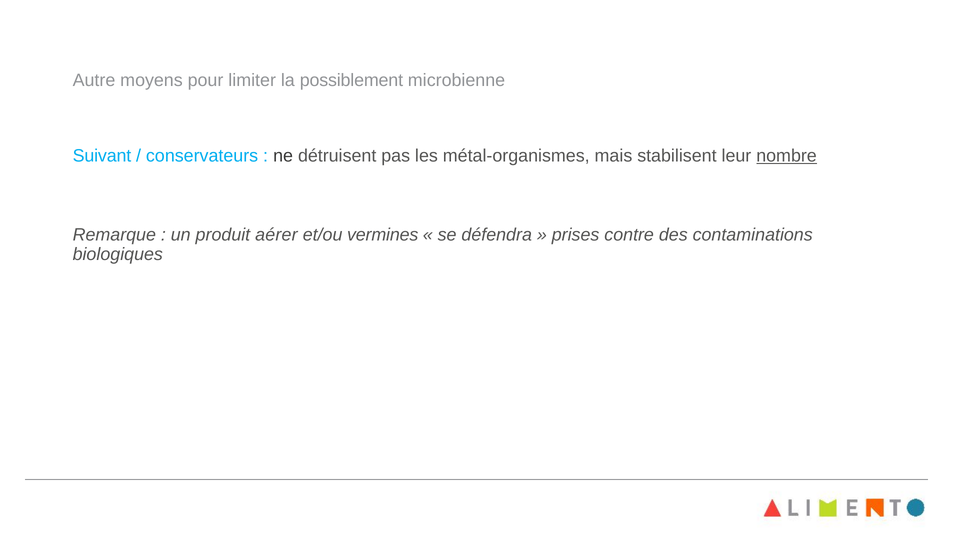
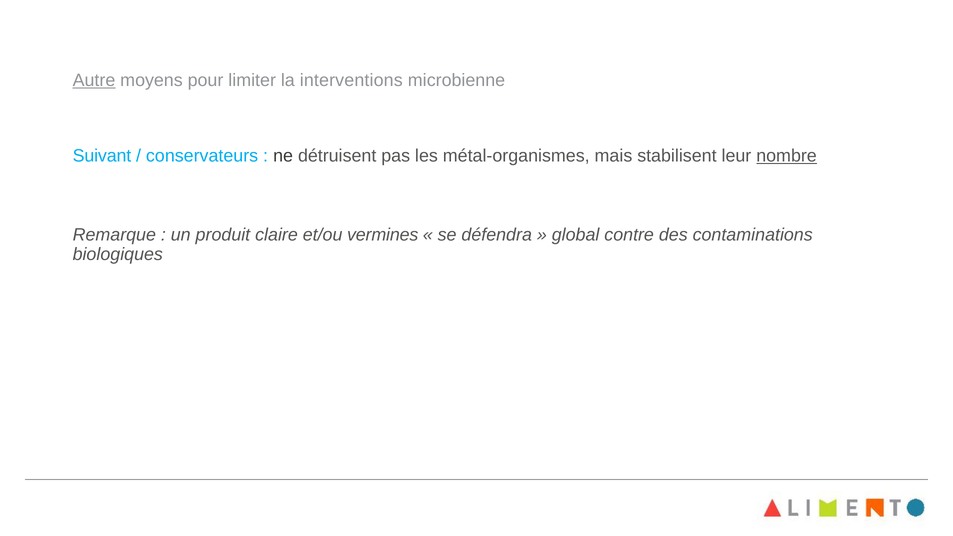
Autre underline: none -> present
possiblement: possiblement -> interventions
aérer: aérer -> claire
prises: prises -> global
